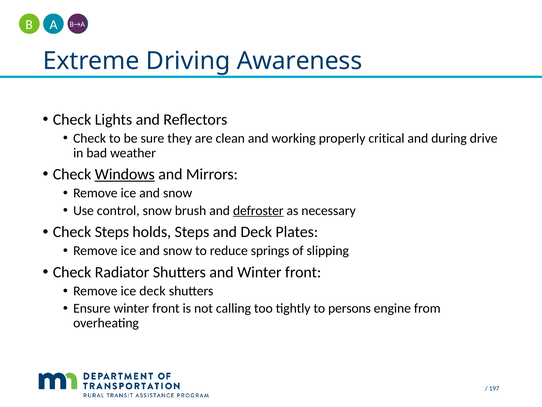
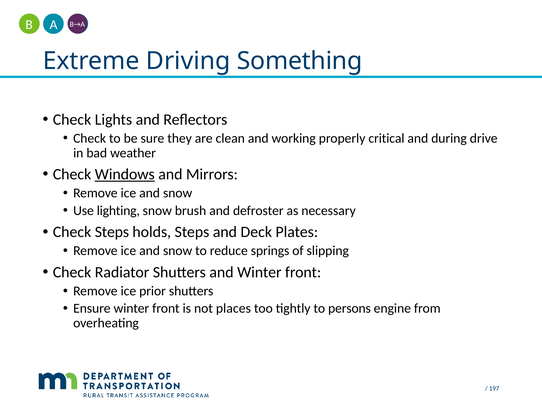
Awareness: Awareness -> Something
control: control -> lighting
defroster underline: present -> none
ice deck: deck -> prior
calling: calling -> places
